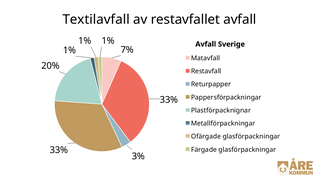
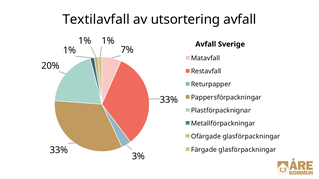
restavfallet: restavfallet -> utsortering
